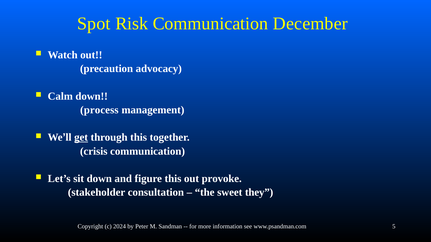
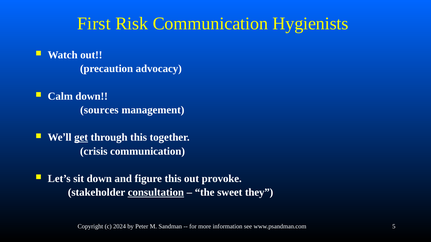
Spot: Spot -> First
December: December -> Hygienists
process: process -> sources
consultation underline: none -> present
